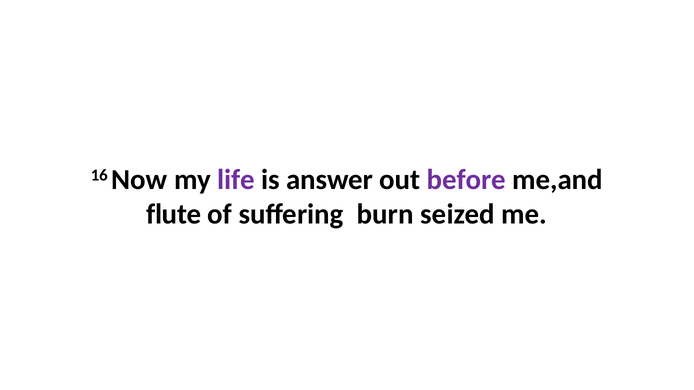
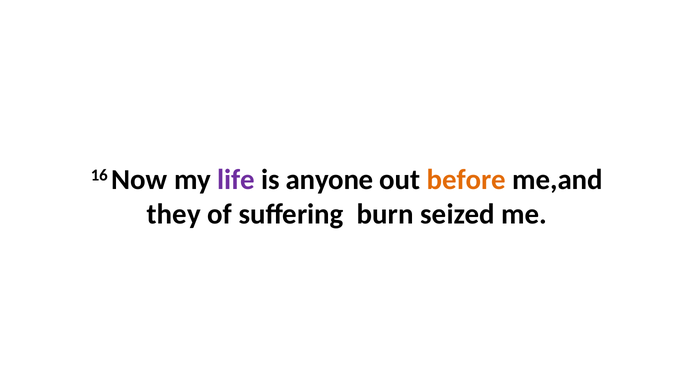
answer: answer -> anyone
before colour: purple -> orange
flute: flute -> they
